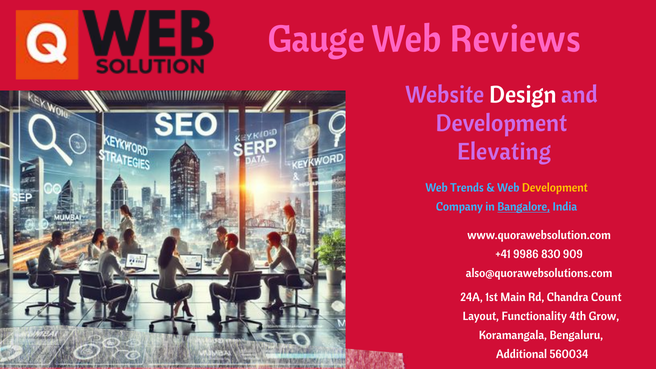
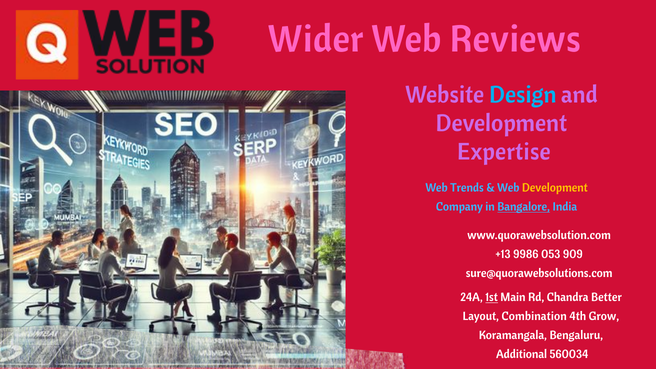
Gauge: Gauge -> Wider
Design colour: white -> light blue
Elevating: Elevating -> Expertise
+41: +41 -> +13
830: 830 -> 053
also@quorawebsolutions.com: also@quorawebsolutions.com -> sure@quorawebsolutions.com
1st underline: none -> present
Count: Count -> Better
Functionality: Functionality -> Combination
